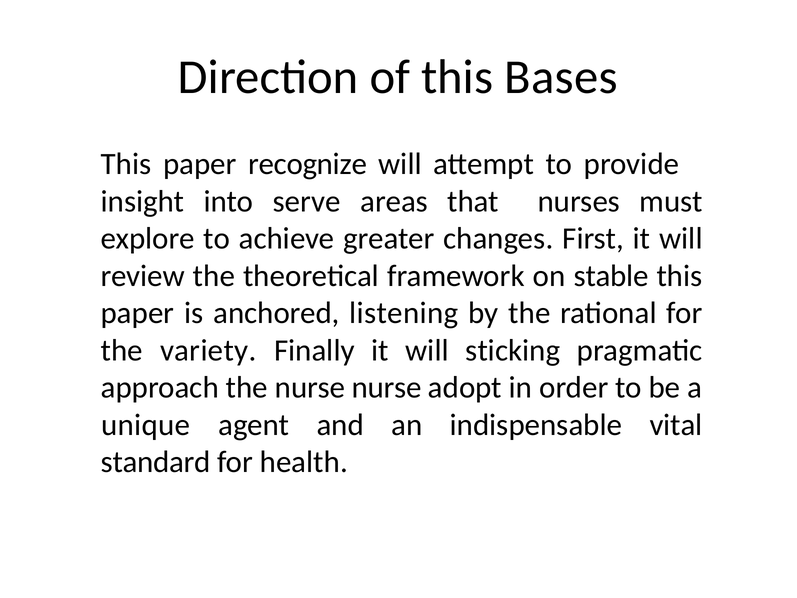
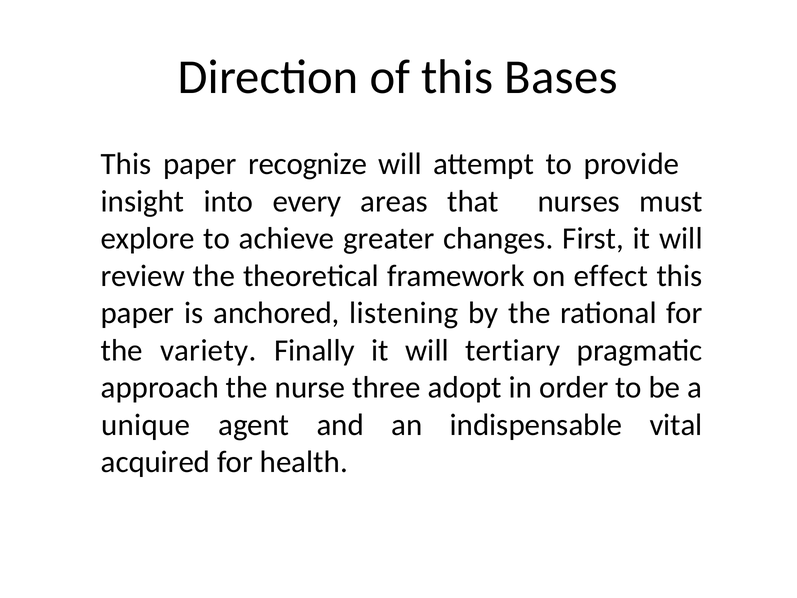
serve: serve -> every
stable: stable -> effect
sticking: sticking -> tertiary
nurse nurse: nurse -> three
standard: standard -> acquired
